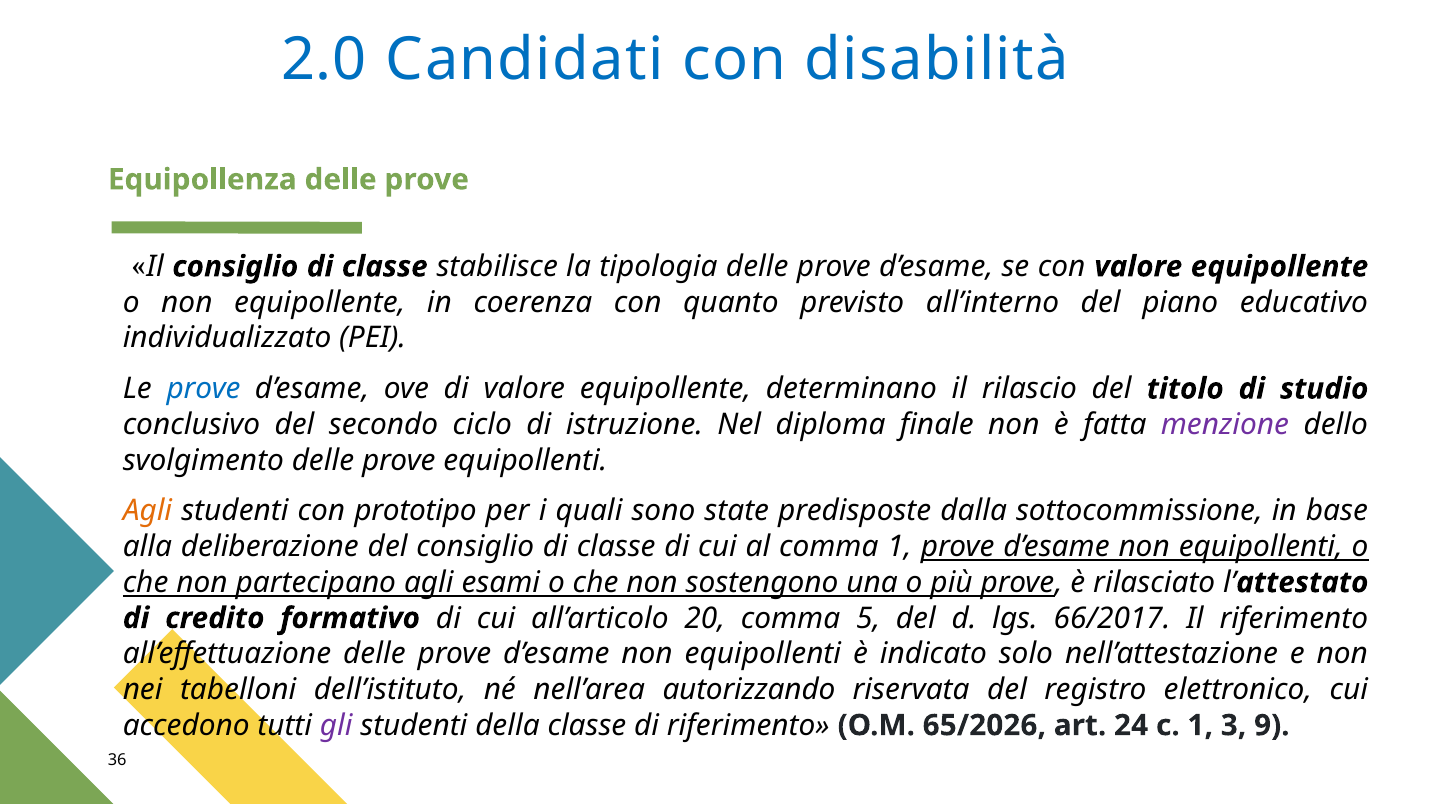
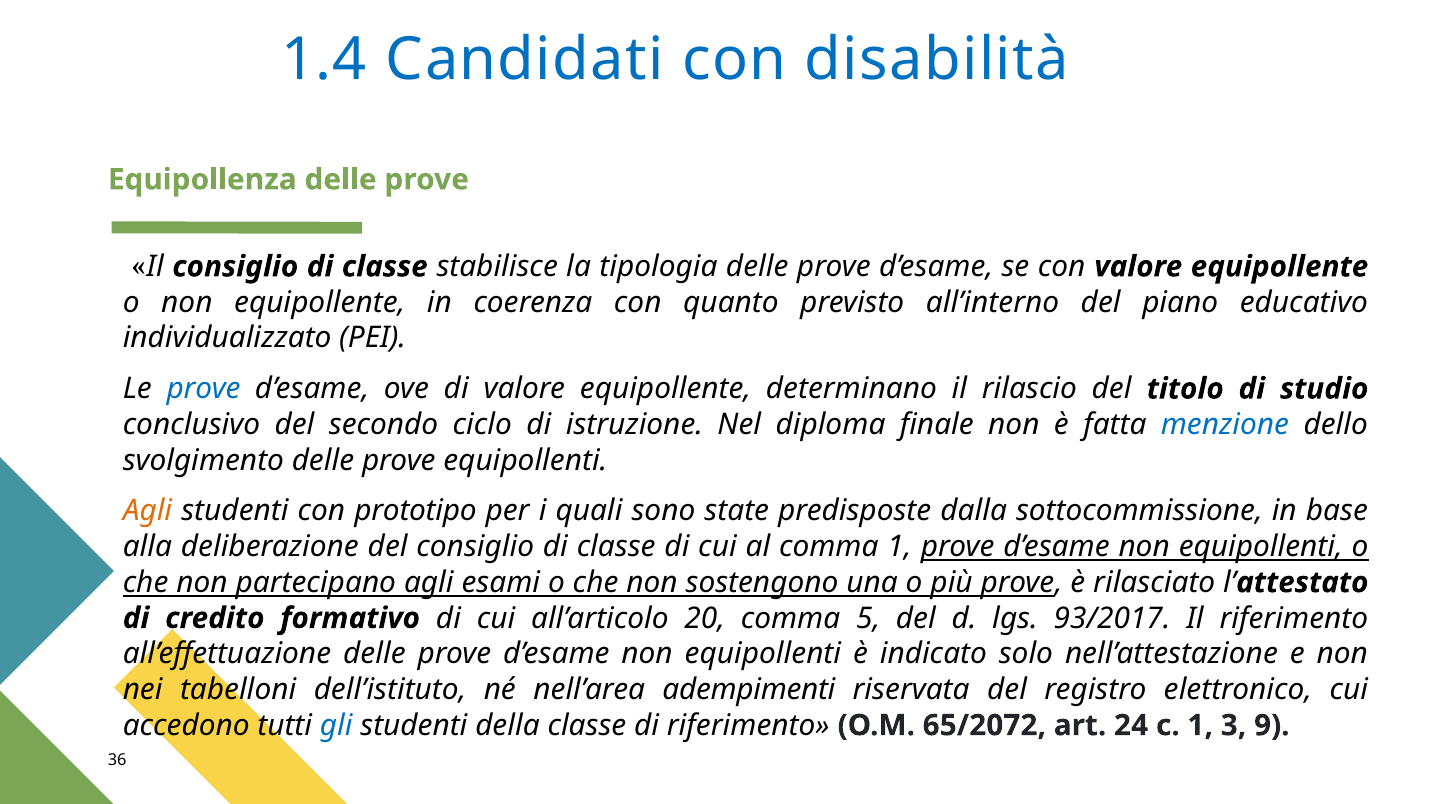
2.0: 2.0 -> 1.4
menzione colour: purple -> blue
66/2017: 66/2017 -> 93/2017
autorizzando: autorizzando -> adempimenti
gli colour: purple -> blue
65/2026: 65/2026 -> 65/2072
